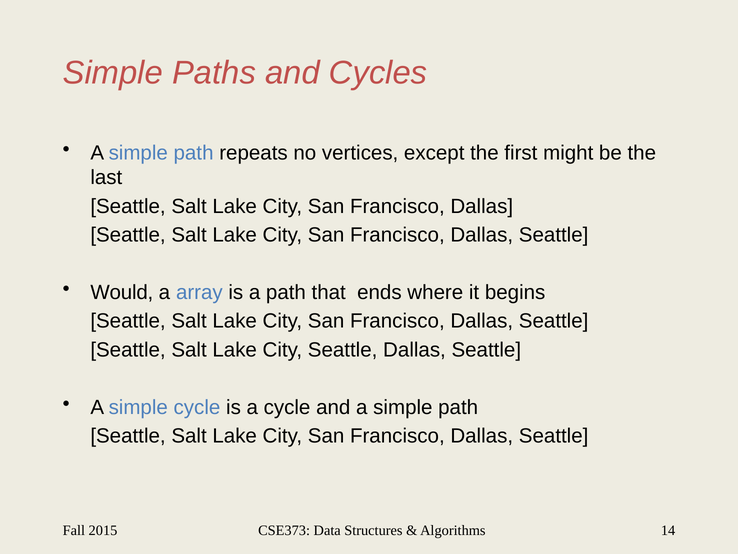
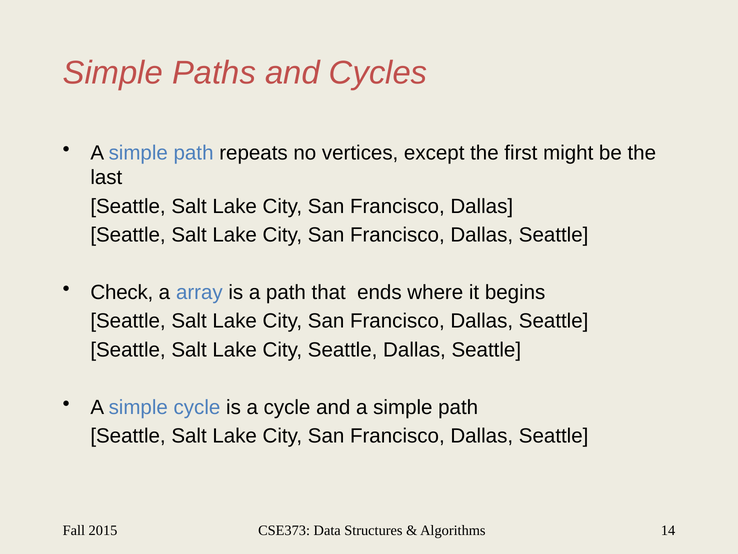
Would: Would -> Check
